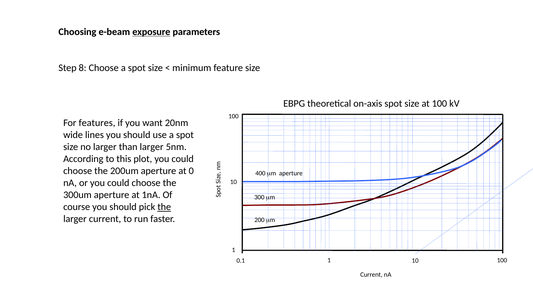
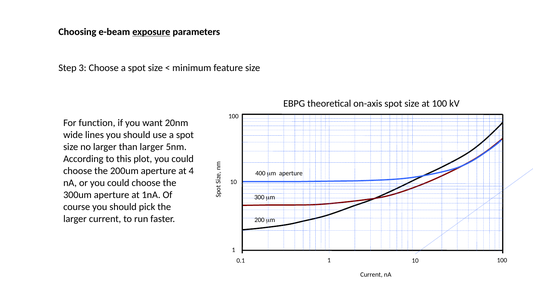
8: 8 -> 3
features: features -> function
0: 0 -> 4
the at (164, 207) underline: present -> none
